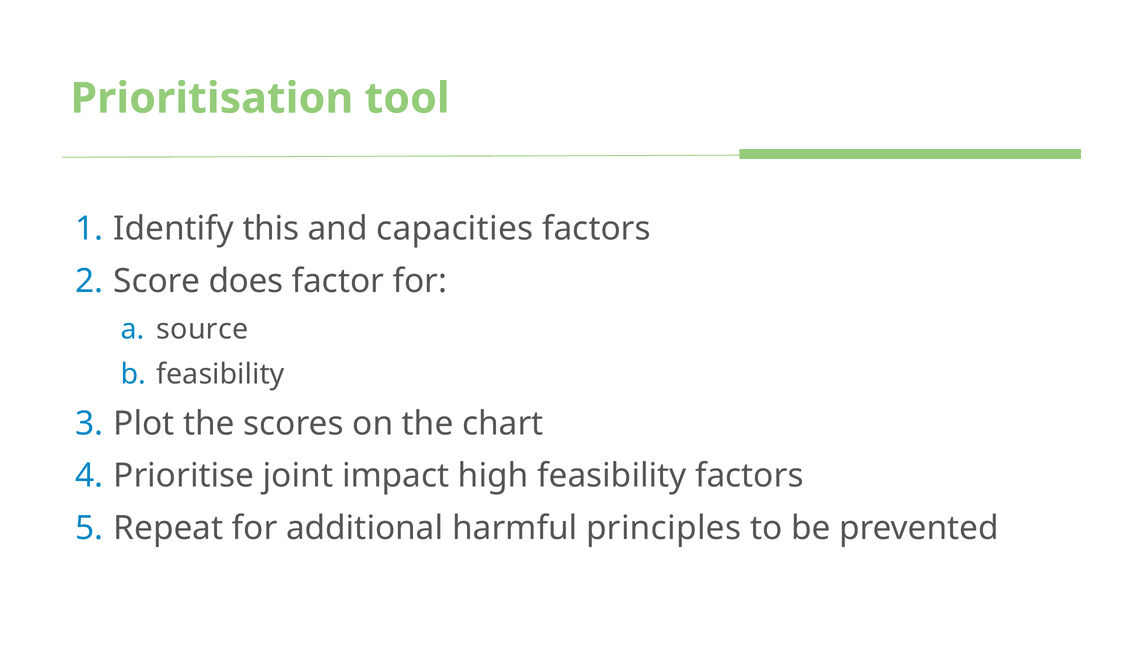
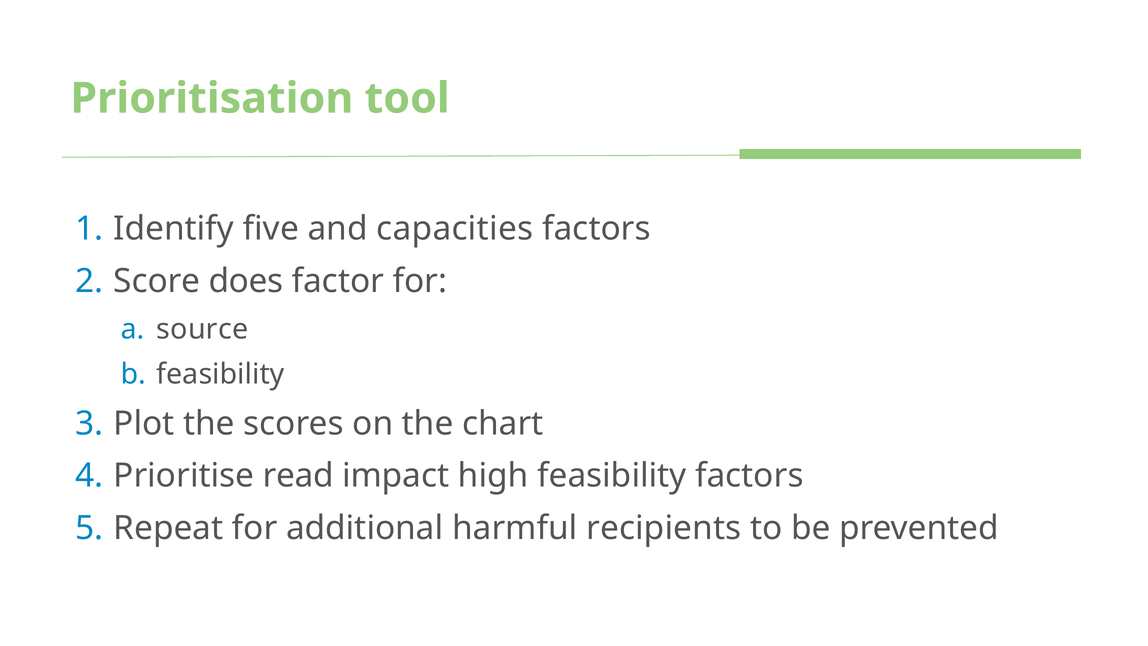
this: this -> five
joint: joint -> read
principles: principles -> recipients
